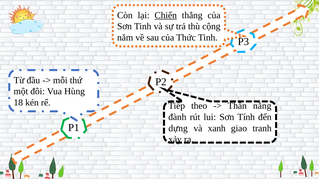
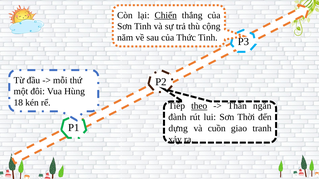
theo underline: none -> present
năng: năng -> ngăn
Tính: Tính -> Thời
xanh: xanh -> cuồn
